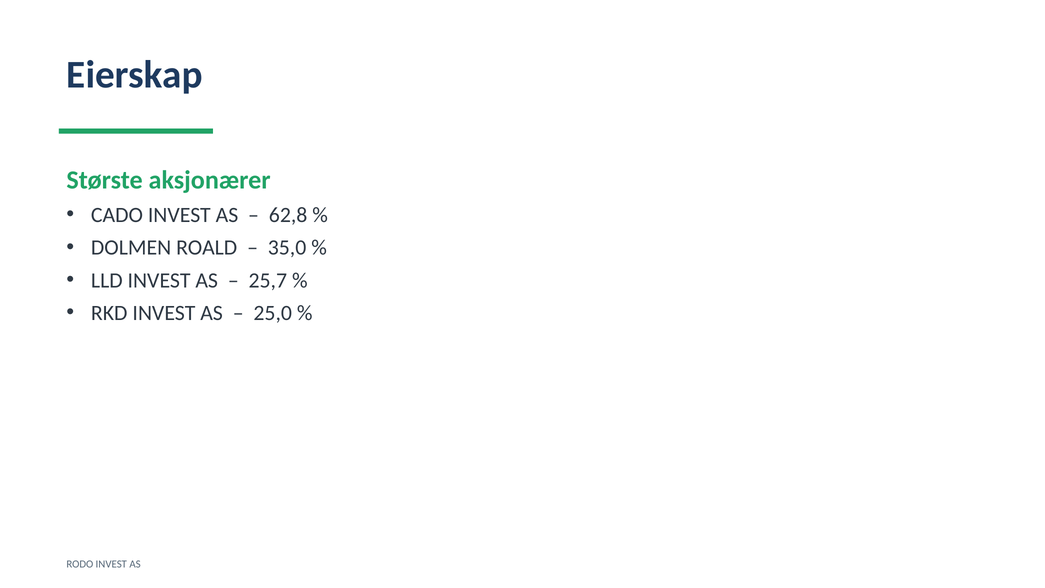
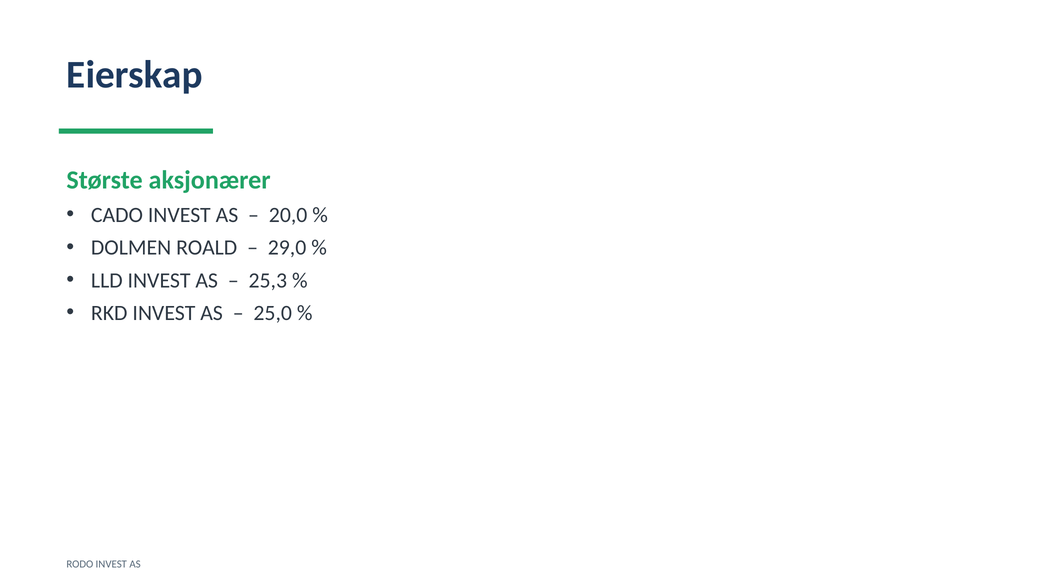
62,8: 62,8 -> 20,0
35,0: 35,0 -> 29,0
25,7: 25,7 -> 25,3
